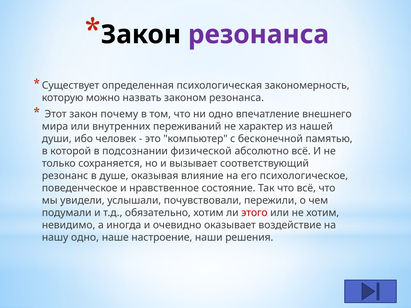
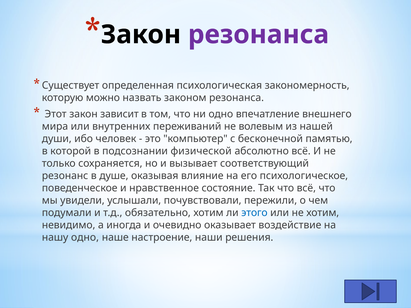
почему: почему -> зависит
характер: характер -> волевым
этого colour: red -> blue
